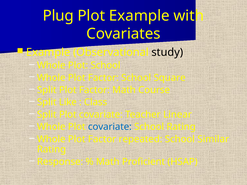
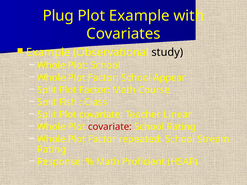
Square: Square -> Appear
Like: Like -> Fish
covariate at (110, 127) colour: blue -> red
Similar: Similar -> Stream
